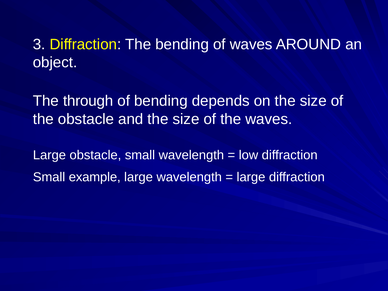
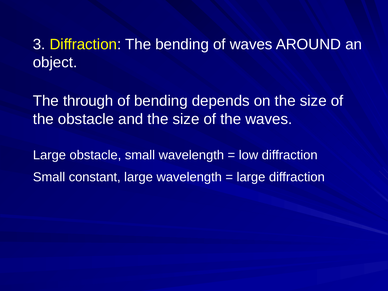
example: example -> constant
